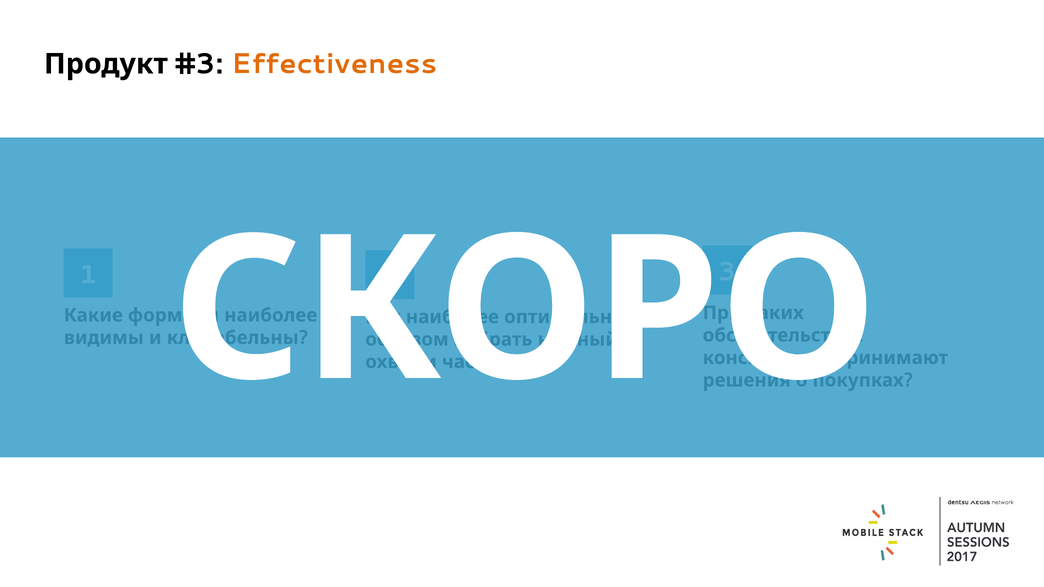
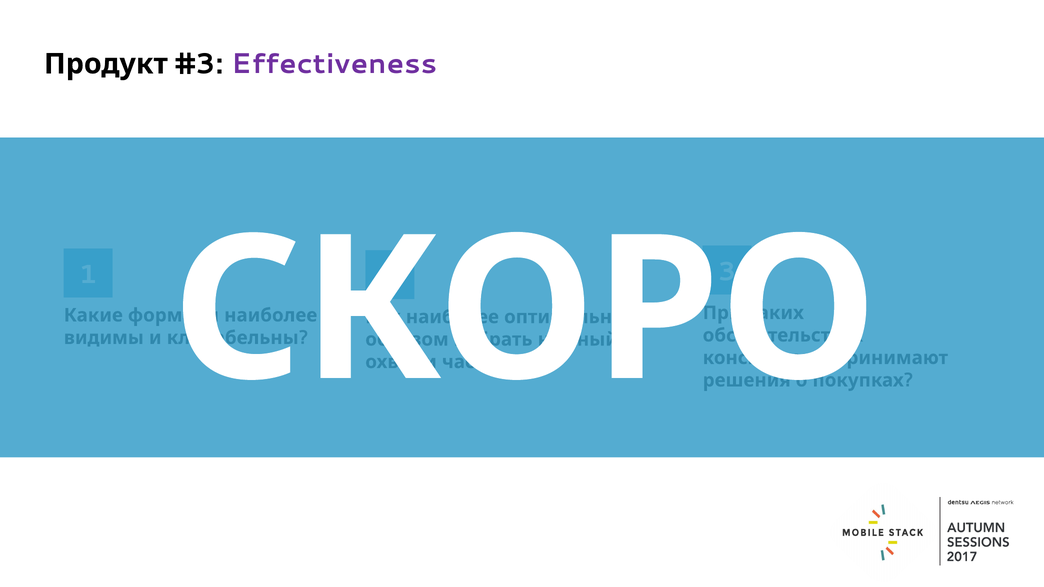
Effectiveness colour: orange -> purple
